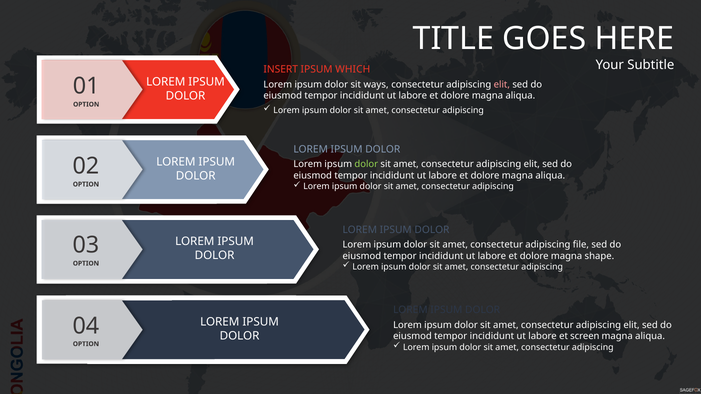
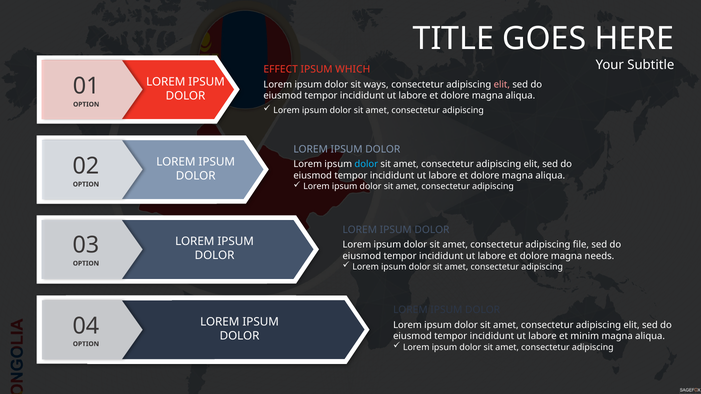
INSERT: INSERT -> EFFECT
dolor at (366, 164) colour: light green -> light blue
shape: shape -> needs
screen: screen -> minim
